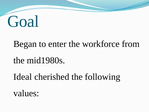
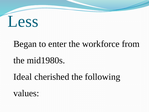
Goal: Goal -> Less
